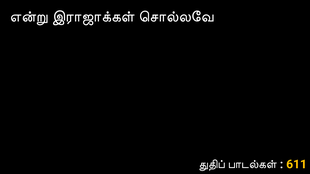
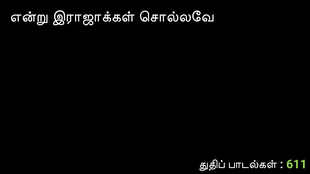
611 colour: yellow -> light green
